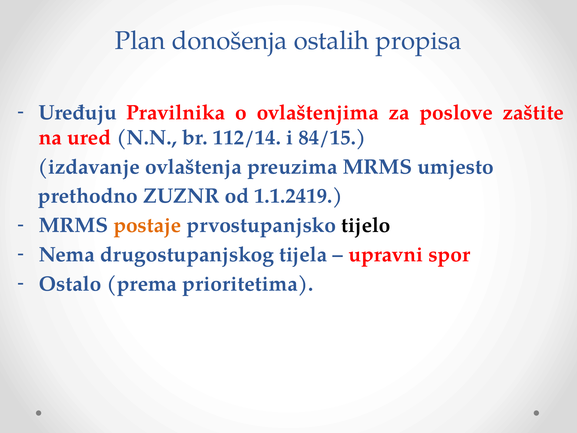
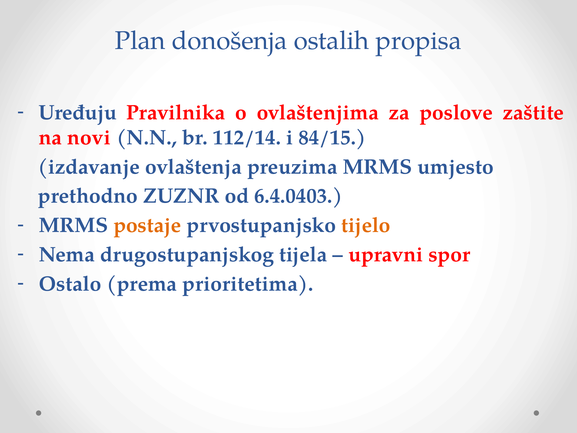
ured: ured -> novi
1.1.2419: 1.1.2419 -> 6.4.0403
tijelo colour: black -> orange
